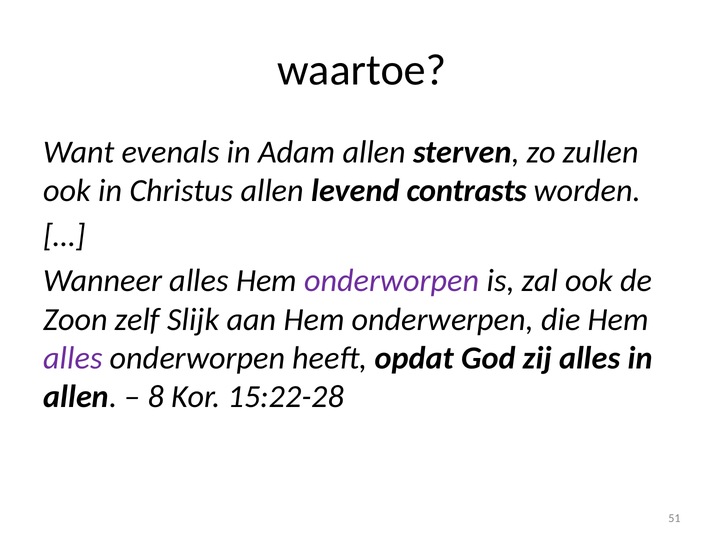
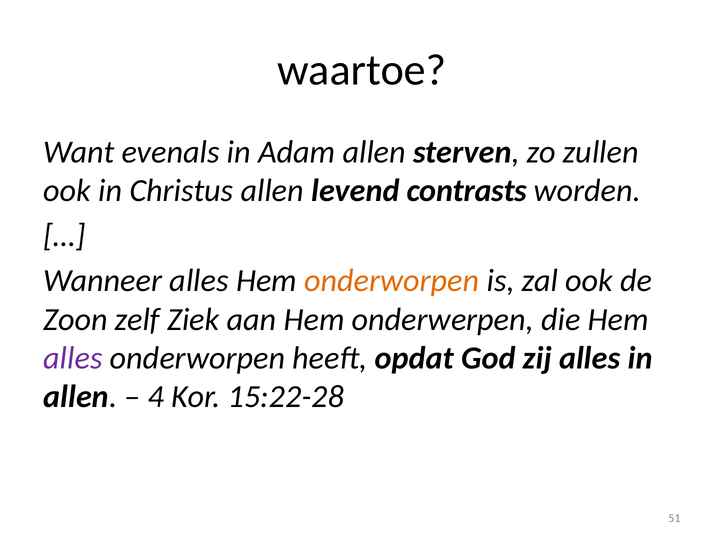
onderworpen at (392, 281) colour: purple -> orange
Slijk: Slijk -> Ziek
8: 8 -> 4
